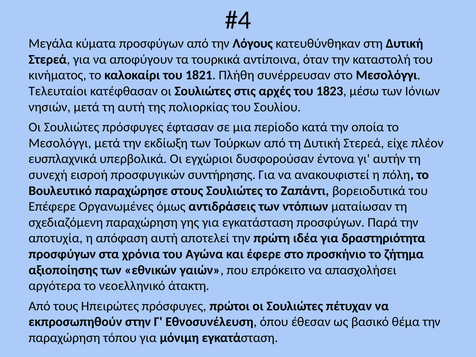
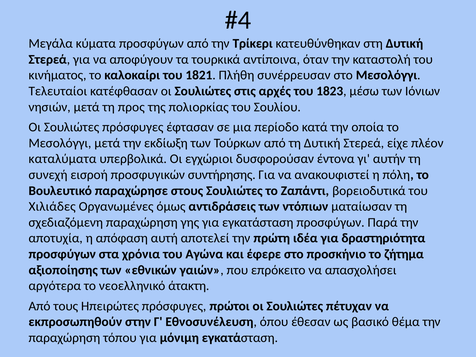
Λόγους: Λόγους -> Τρίκερι
τη αυτή: αυτή -> προς
ευσπλαχνικά: ευσπλαχνικά -> καταλύματα
Επέφερε: Επέφερε -> Χιλιάδες
